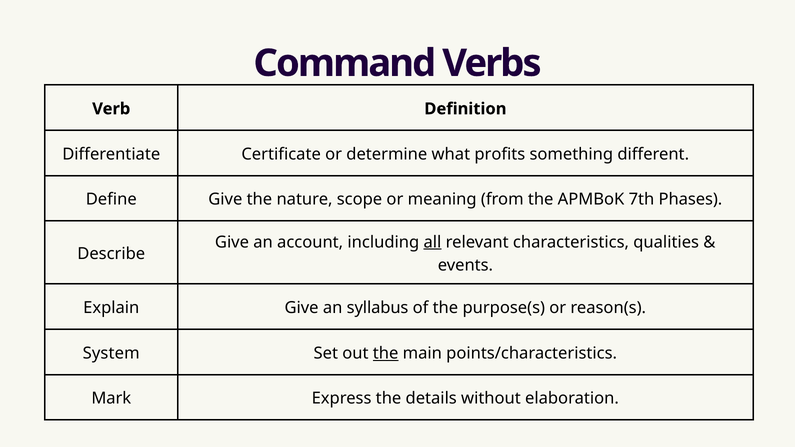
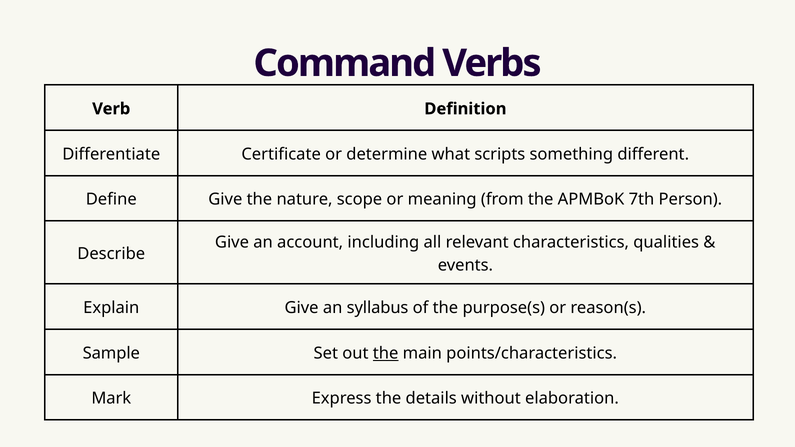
profits: profits -> scripts
Phases: Phases -> Person
all underline: present -> none
System: System -> Sample
